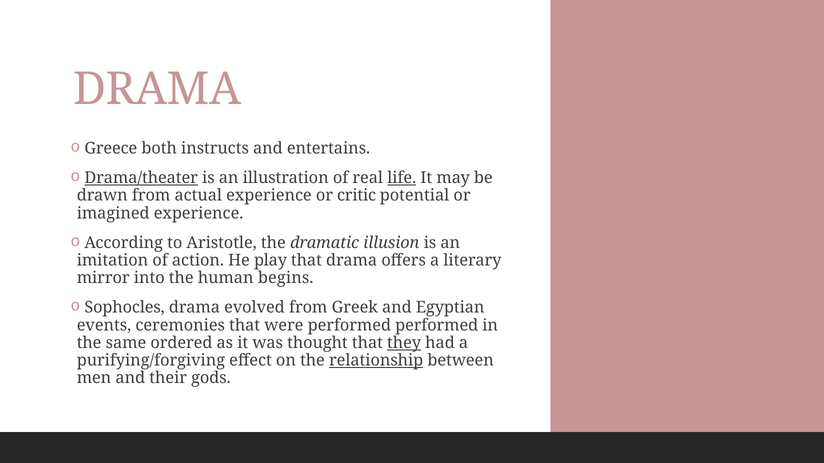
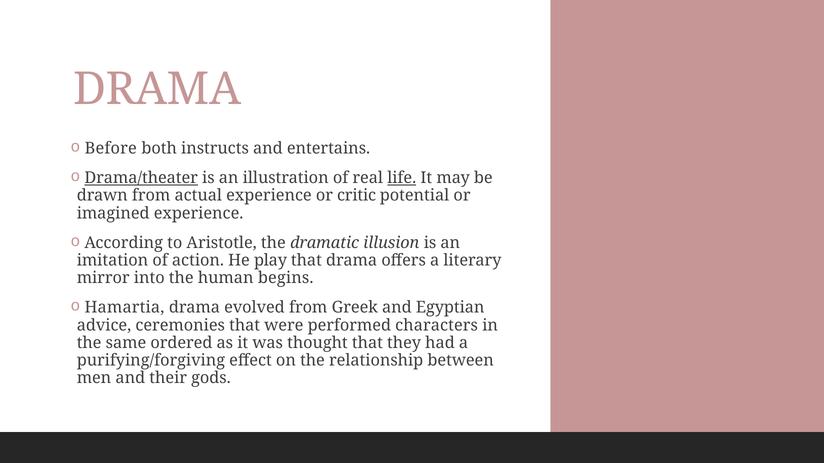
Greece: Greece -> Before
Sophocles: Sophocles -> Hamartia
events: events -> advice
performed performed: performed -> characters
they underline: present -> none
relationship underline: present -> none
